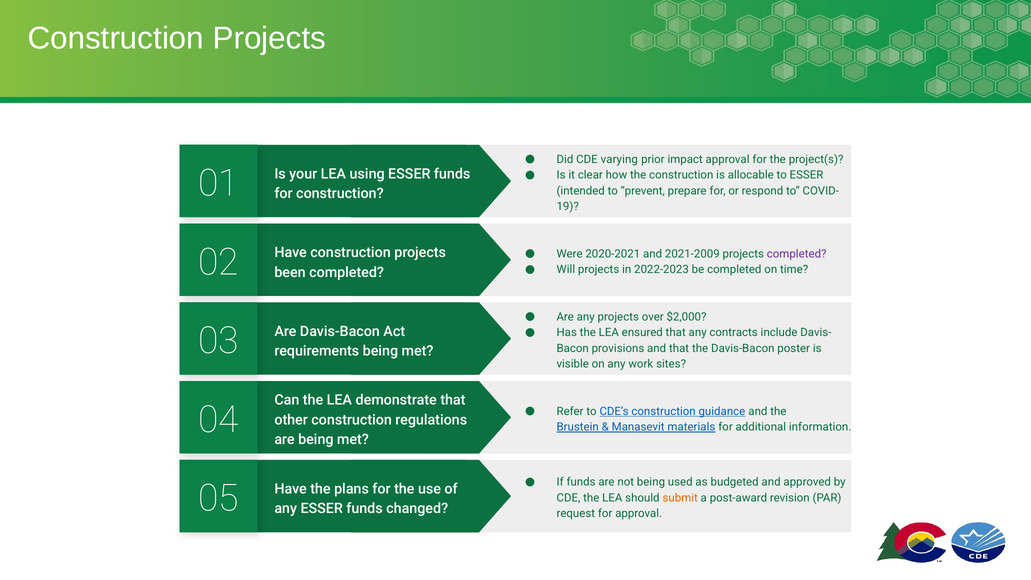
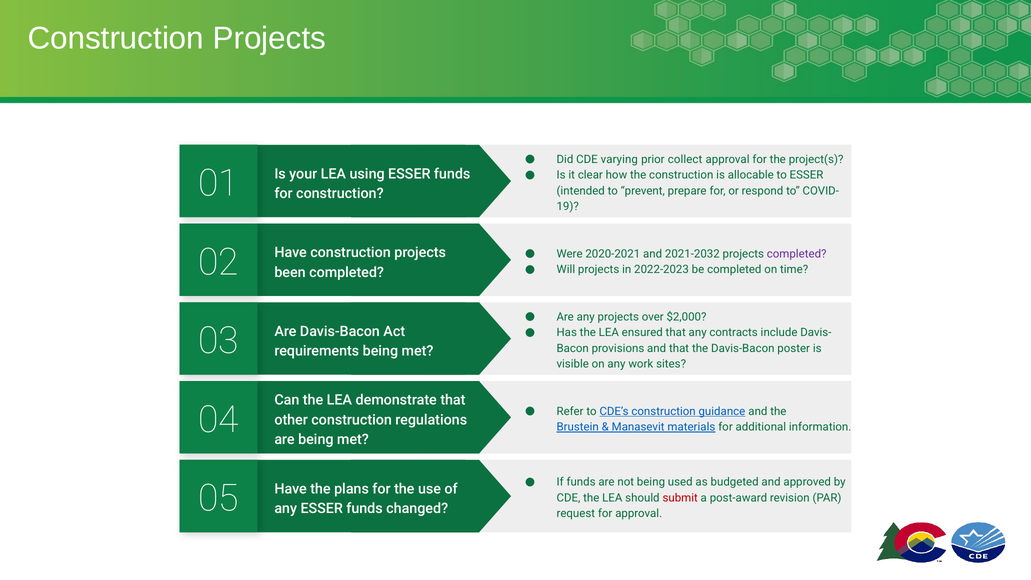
impact: impact -> collect
2021-2009: 2021-2009 -> 2021-2032
submit colour: orange -> red
